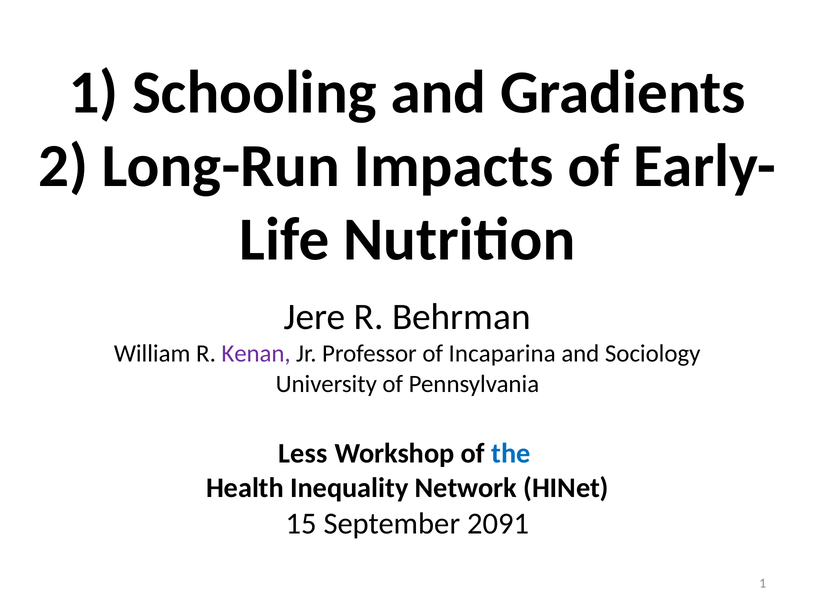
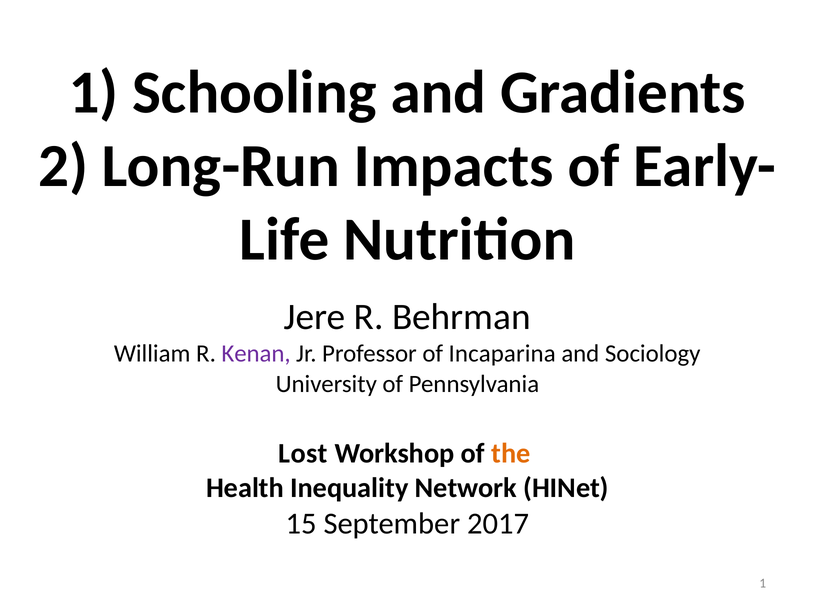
Less: Less -> Lost
the colour: blue -> orange
2091: 2091 -> 2017
